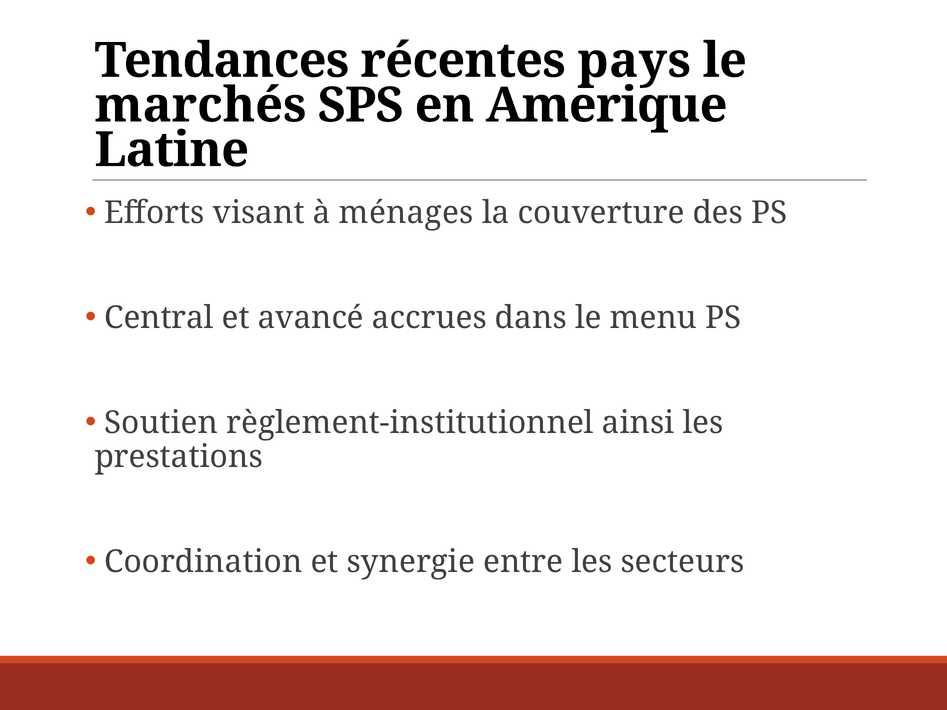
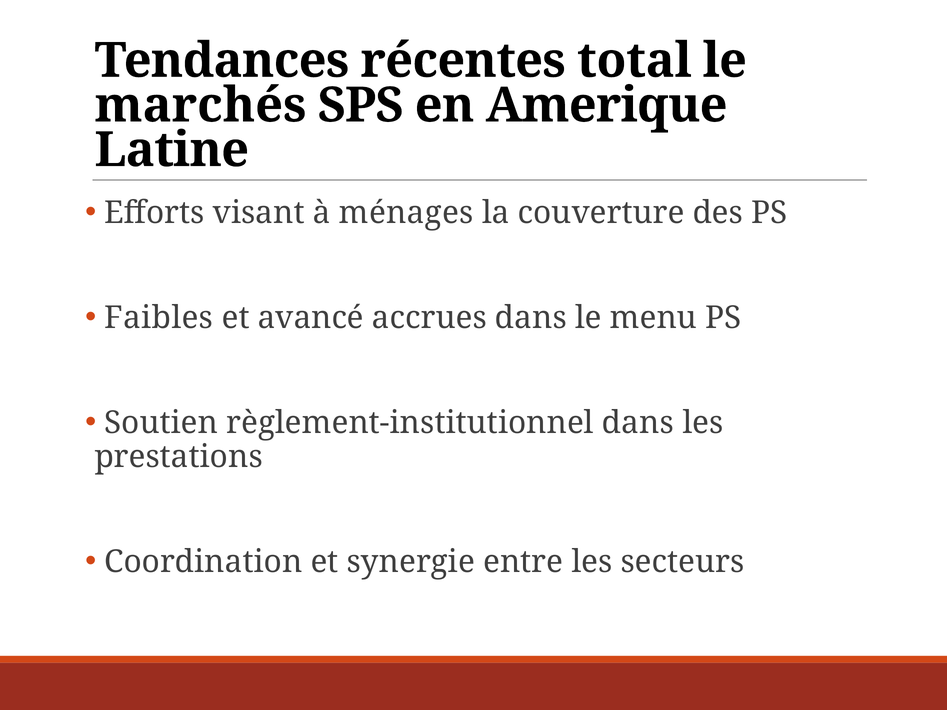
pays: pays -> total
Central: Central -> Faibles
règlement-institutionnel ainsi: ainsi -> dans
